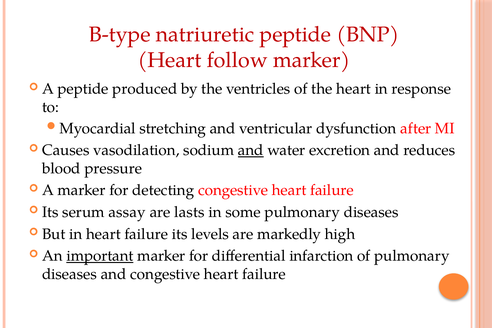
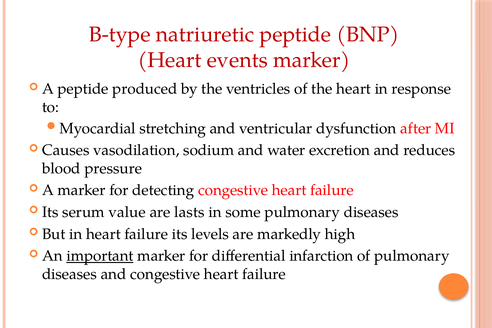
follow: follow -> events
and at (251, 150) underline: present -> none
assay: assay -> value
